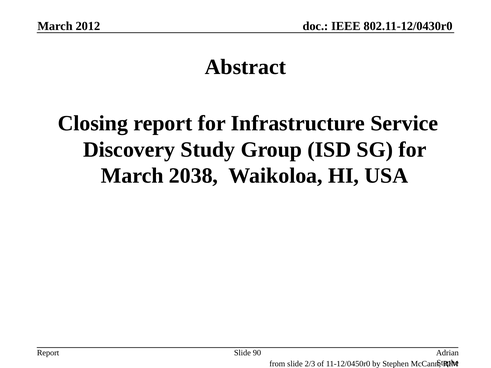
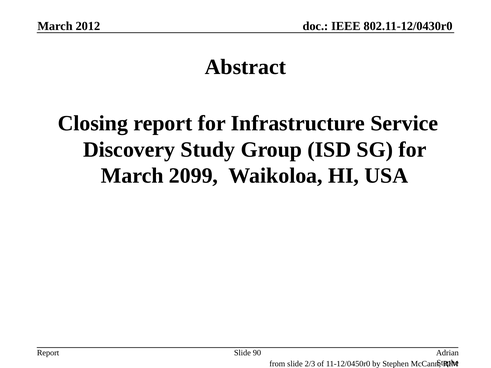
2038: 2038 -> 2099
